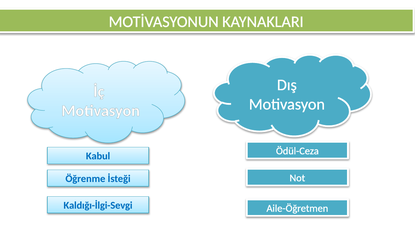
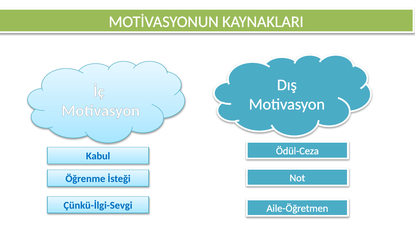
Kaldığı-İlgi-Sevgi: Kaldığı-İlgi-Sevgi -> Çünkü-İlgi-Sevgi
